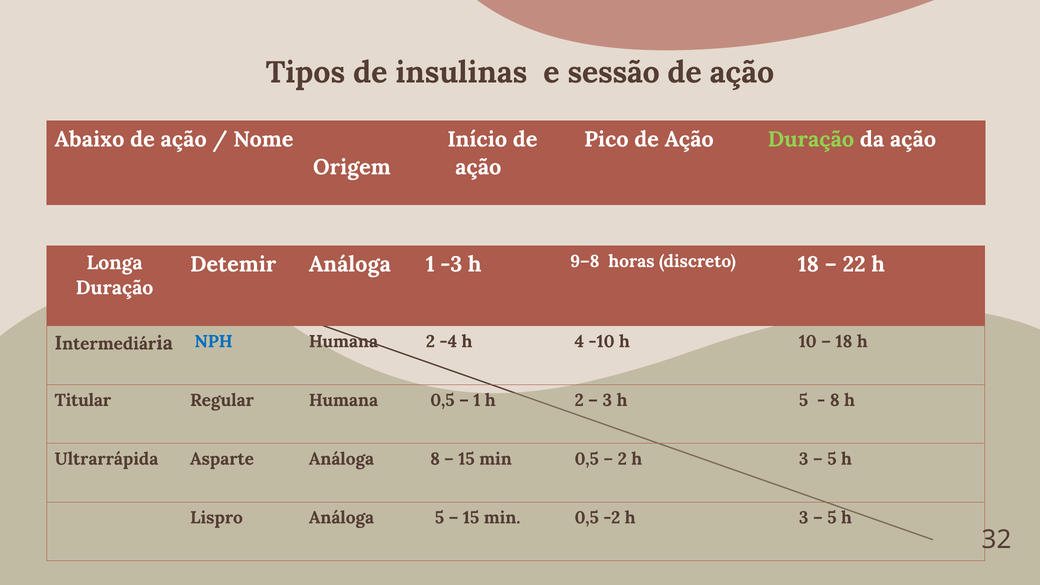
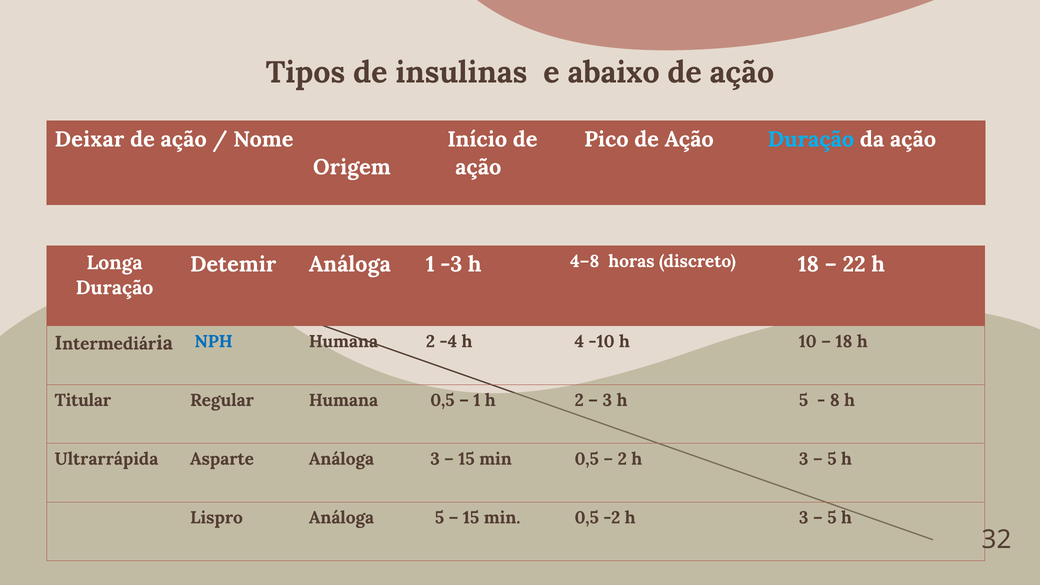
sessão: sessão -> abaixo
Abaixo: Abaixo -> Deixar
Duração at (811, 139) colour: light green -> light blue
9–8: 9–8 -> 4–8
Análoga 8: 8 -> 3
